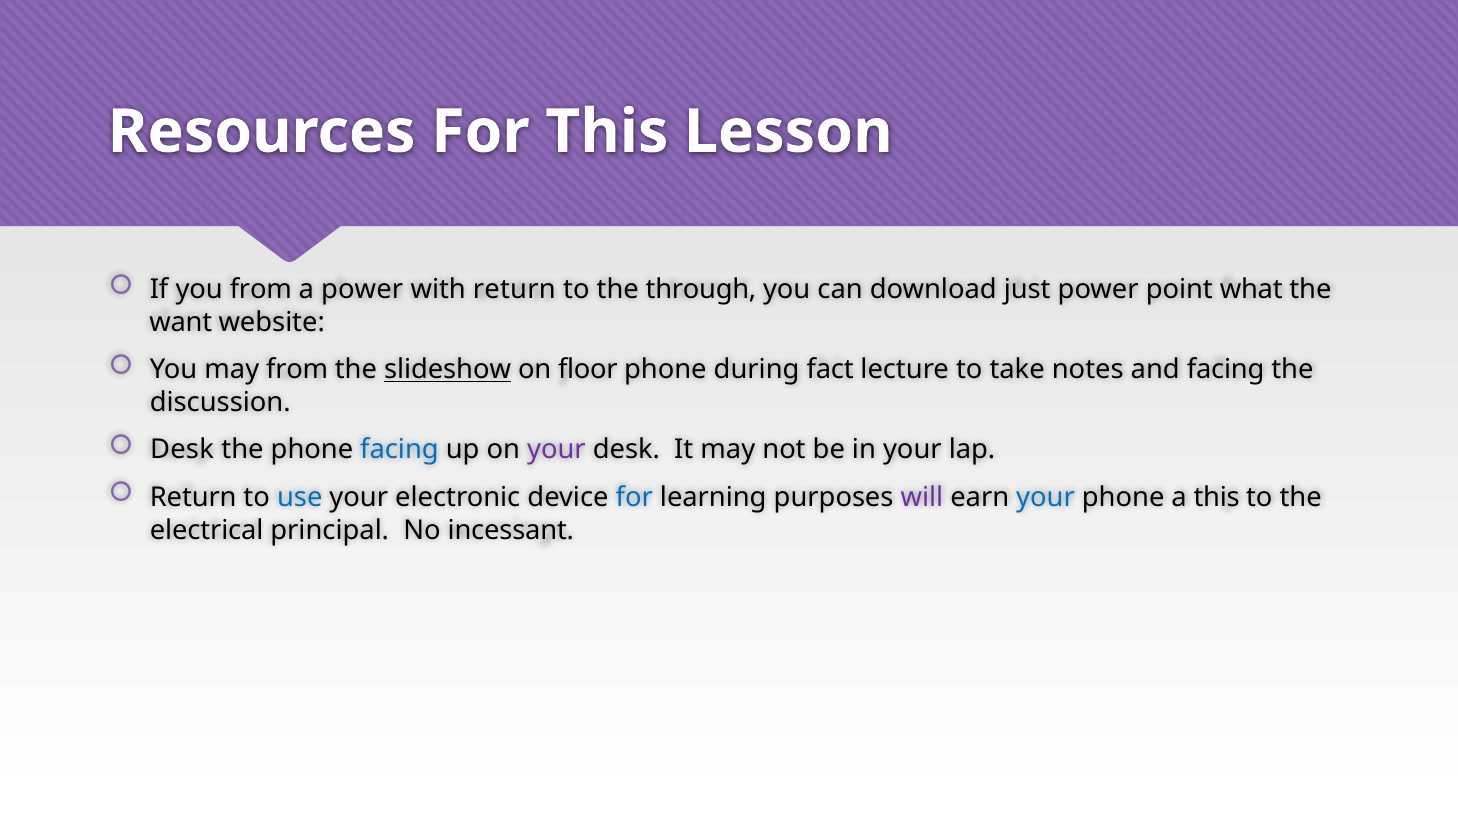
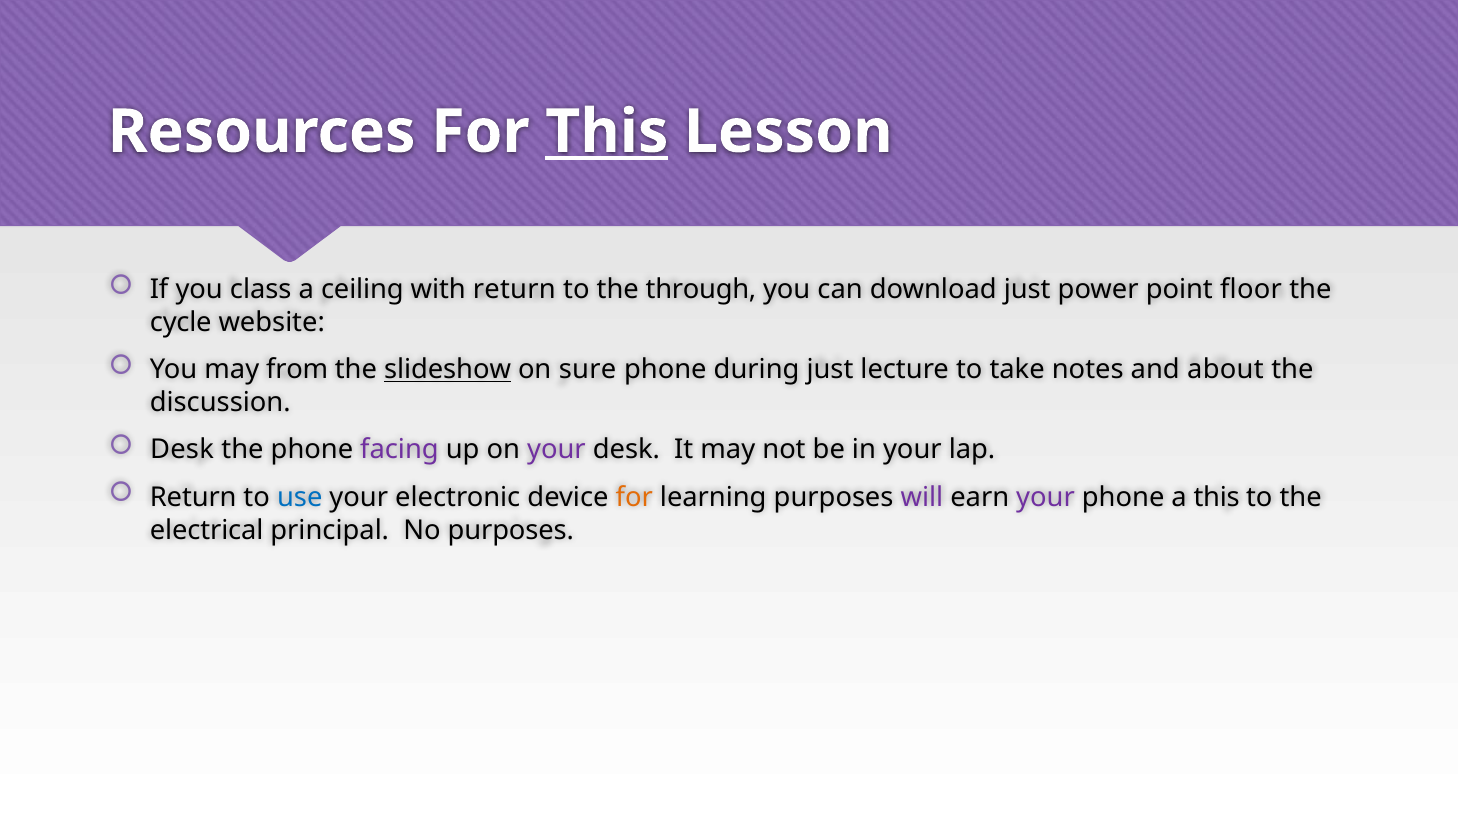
This at (607, 132) underline: none -> present
you from: from -> class
a power: power -> ceiling
what: what -> floor
want: want -> cycle
floor: floor -> sure
during fact: fact -> just
and facing: facing -> about
facing at (399, 450) colour: blue -> purple
for at (634, 497) colour: blue -> orange
your at (1046, 497) colour: blue -> purple
No incessant: incessant -> purposes
